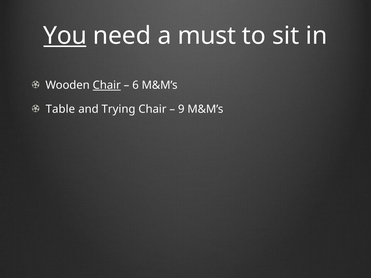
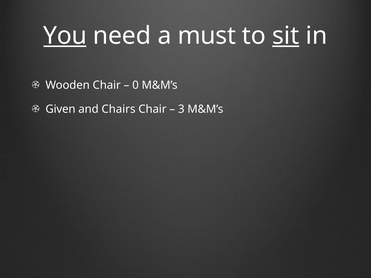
sit underline: none -> present
Chair at (107, 85) underline: present -> none
6: 6 -> 0
Table: Table -> Given
Trying: Trying -> Chairs
9: 9 -> 3
